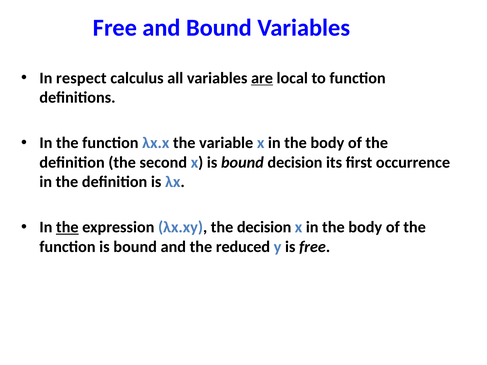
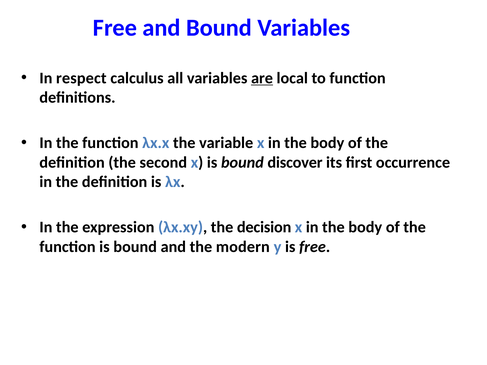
bound decision: decision -> discover
the at (67, 227) underline: present -> none
reduced: reduced -> modern
